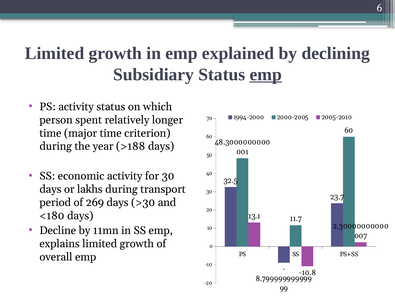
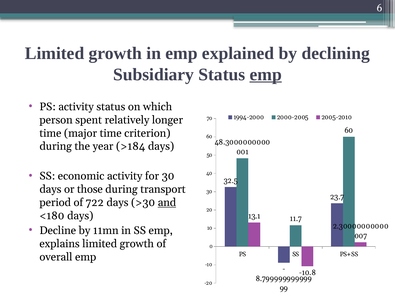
>188: >188 -> >184
lakhs: lakhs -> those
269: 269 -> 722
and underline: none -> present
